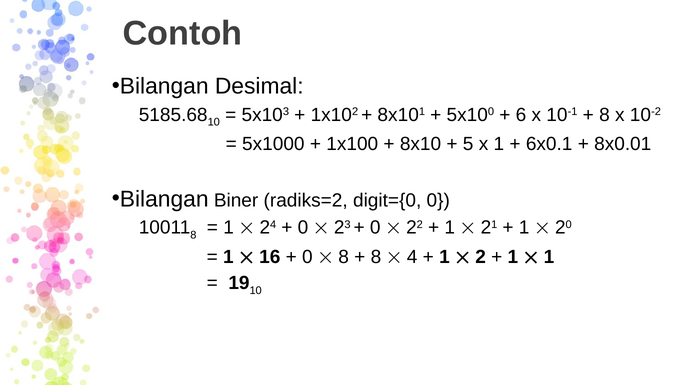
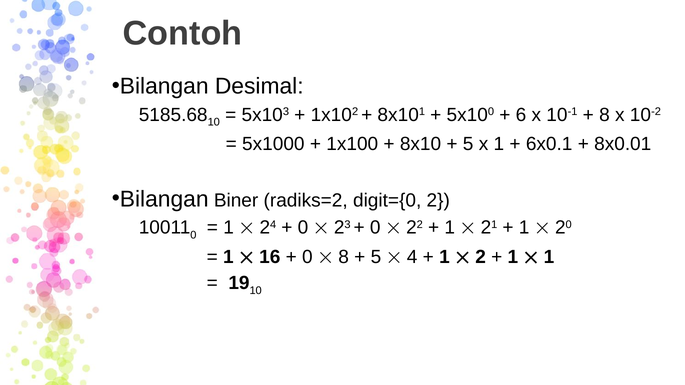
digit={0 0: 0 -> 2
8 at (193, 235): 8 -> 0
8 at (376, 257): 8 -> 5
